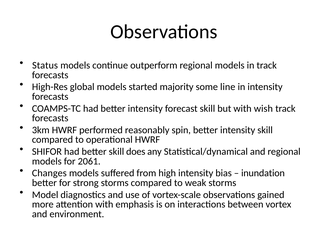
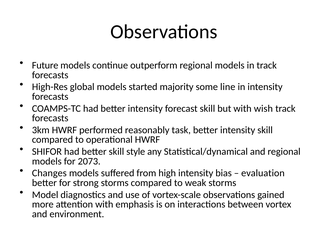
Status: Status -> Future
spin: spin -> task
does: does -> style
2061: 2061 -> 2073
inundation: inundation -> evaluation
